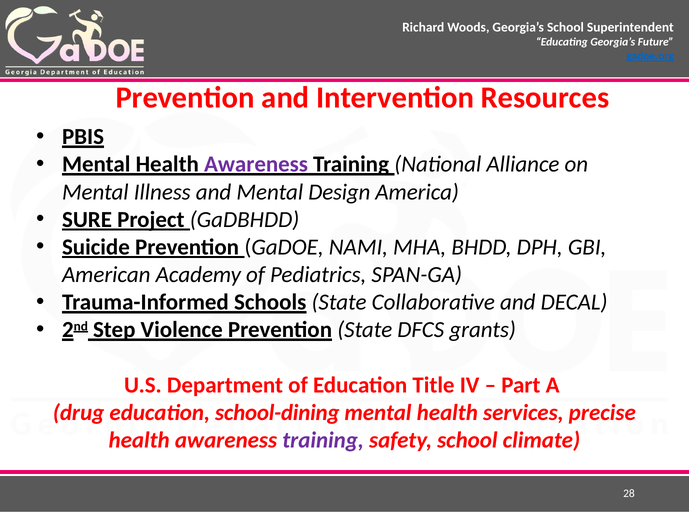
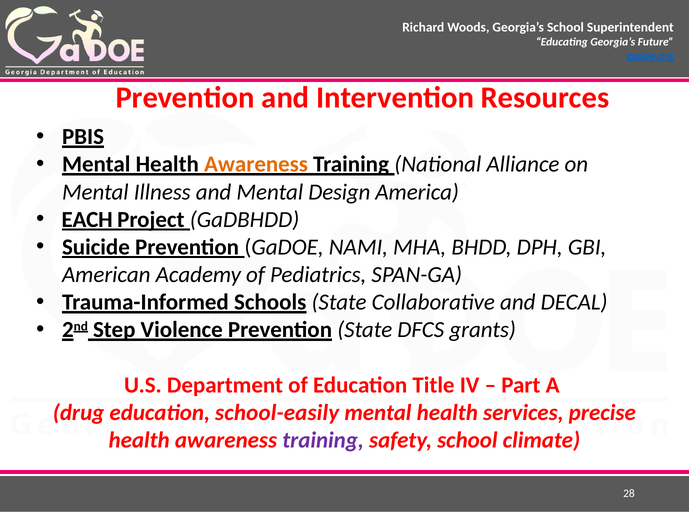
Awareness at (256, 164) colour: purple -> orange
SURE: SURE -> EACH
school-dining: school-dining -> school-easily
